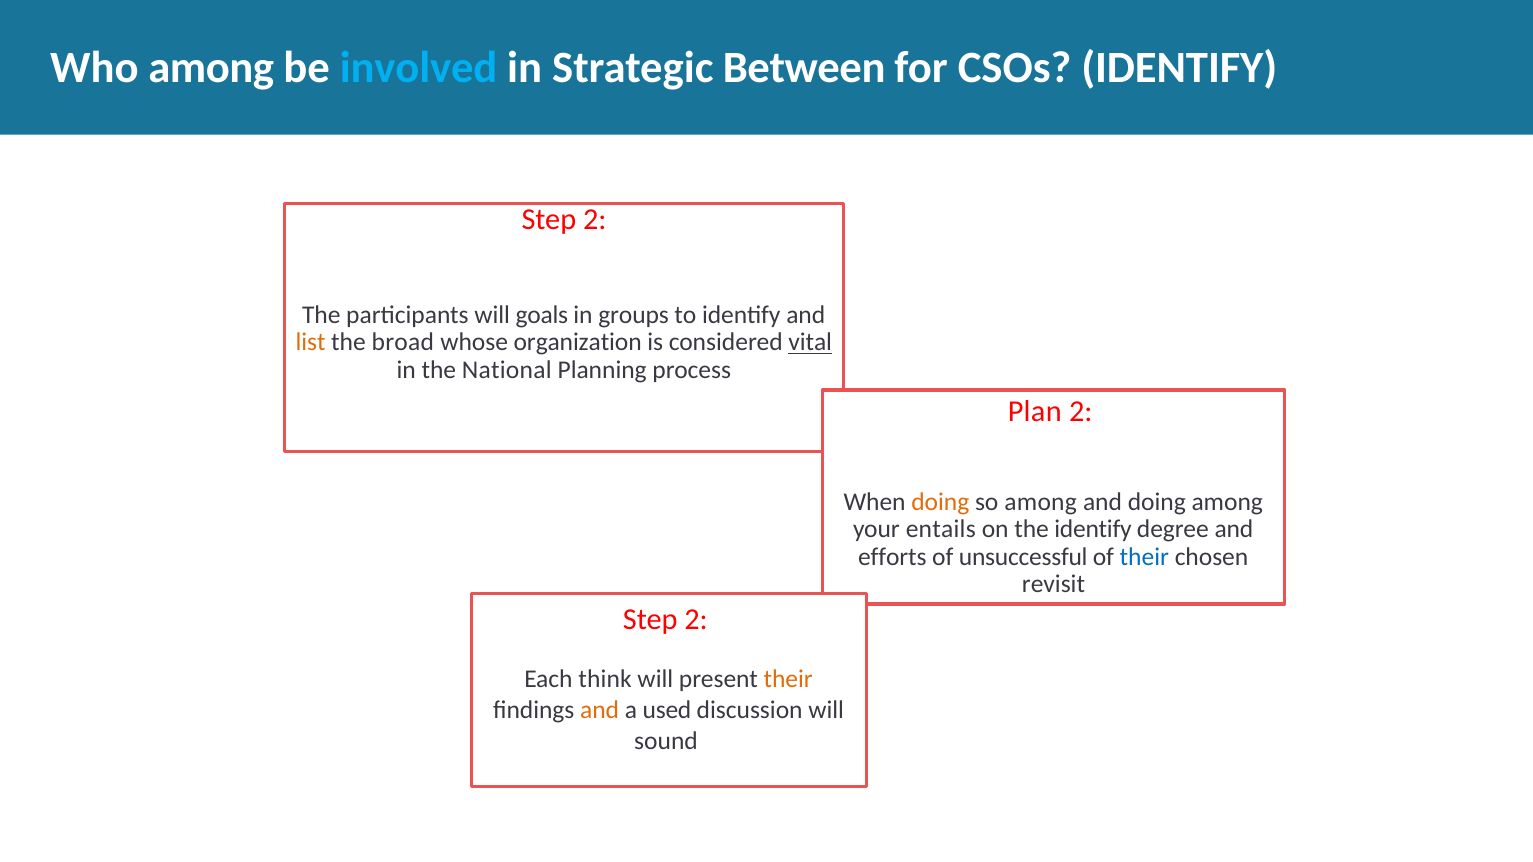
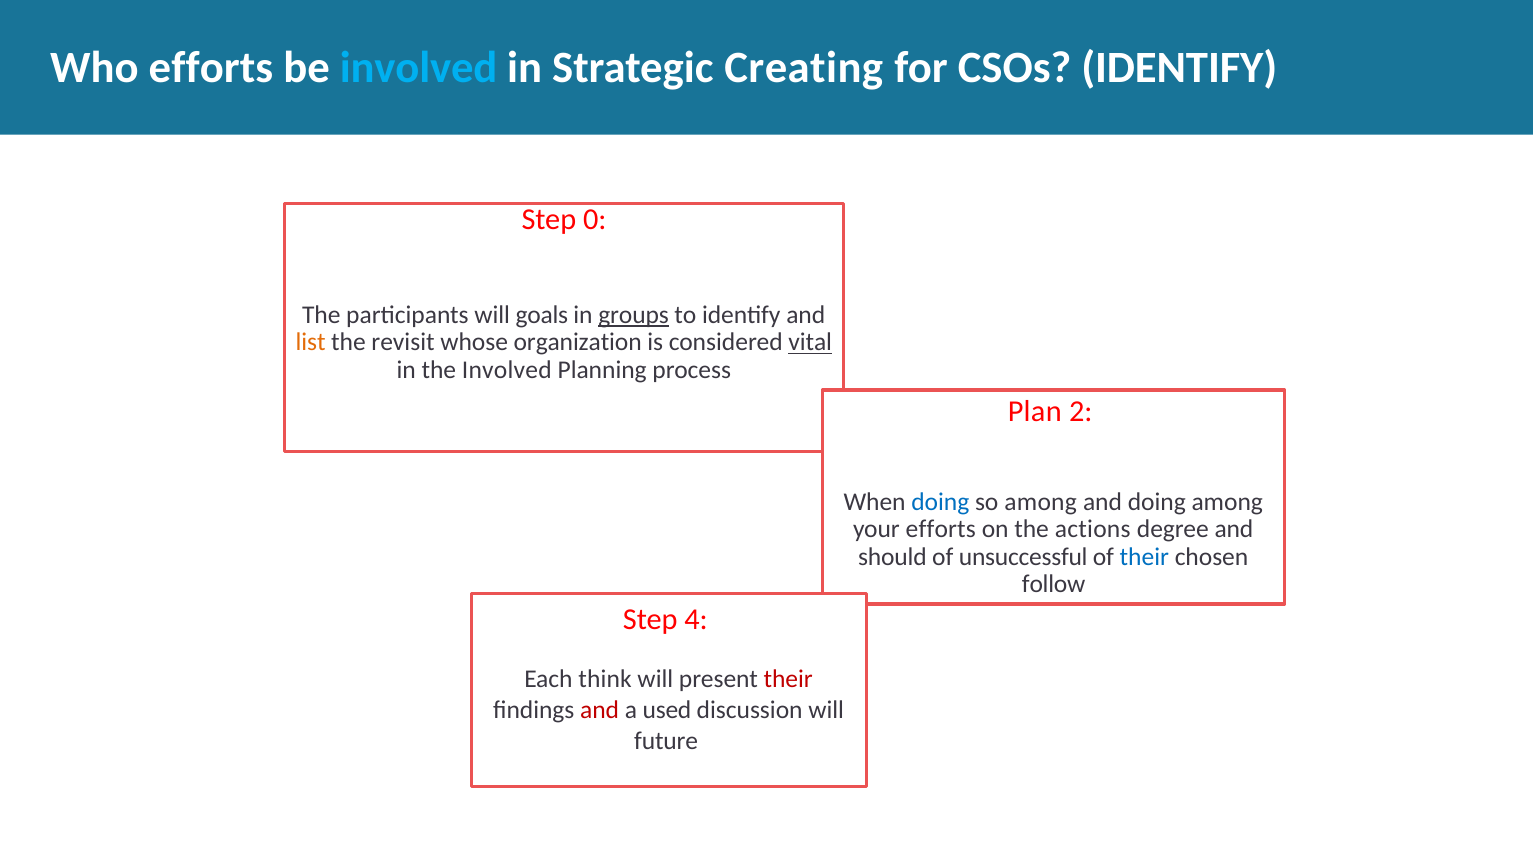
Who among: among -> efforts
Between: Between -> Creating
2 at (595, 219): 2 -> 0
groups underline: none -> present
broad: broad -> revisit
the National: National -> Involved
doing at (940, 502) colour: orange -> blue
your entails: entails -> efforts
the identify: identify -> actions
efforts: efforts -> should
revisit: revisit -> follow
2 at (696, 620): 2 -> 4
their at (788, 680) colour: orange -> red
and at (600, 710) colour: orange -> red
sound: sound -> future
